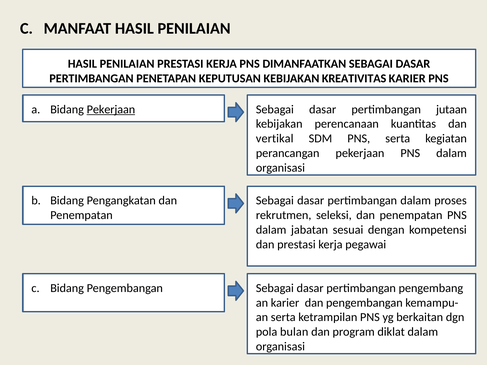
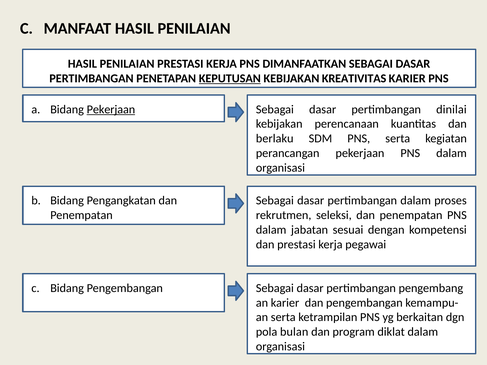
KEPUTUSAN underline: none -> present
jutaan: jutaan -> dinilai
vertikal: vertikal -> berlaku
